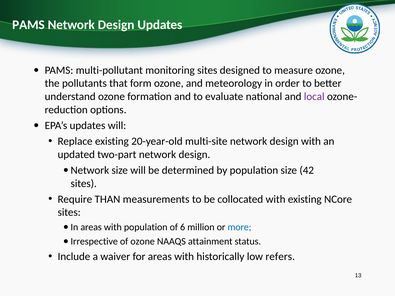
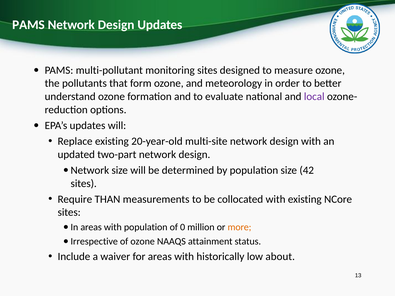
6: 6 -> 0
more colour: blue -> orange
refers: refers -> about
